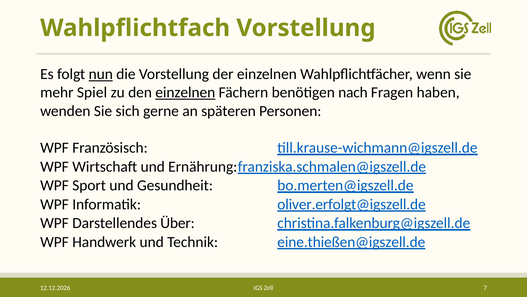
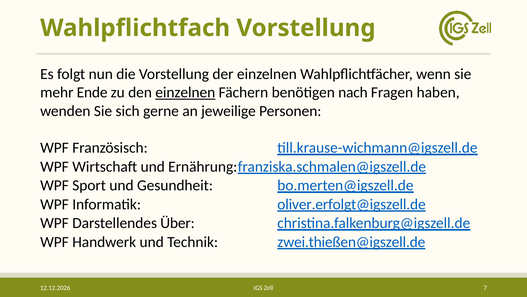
nun underline: present -> none
Spiel: Spiel -> Ende
späteren: späteren -> jeweilige
eine.thießen@igszell.de: eine.thießen@igszell.de -> zwei.thießen@igszell.de
